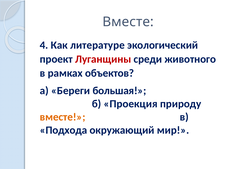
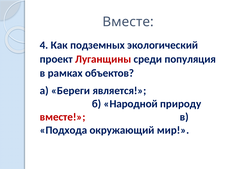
литературе: литературе -> подземных
животного: животного -> популяция
большая: большая -> является
Проекция: Проекция -> Народной
вместе at (63, 117) colour: orange -> red
